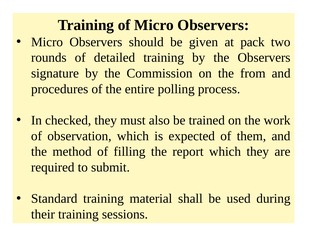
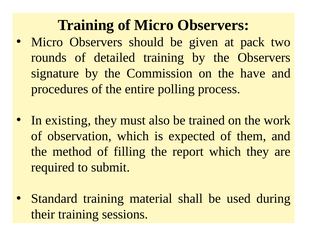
from: from -> have
checked: checked -> existing
